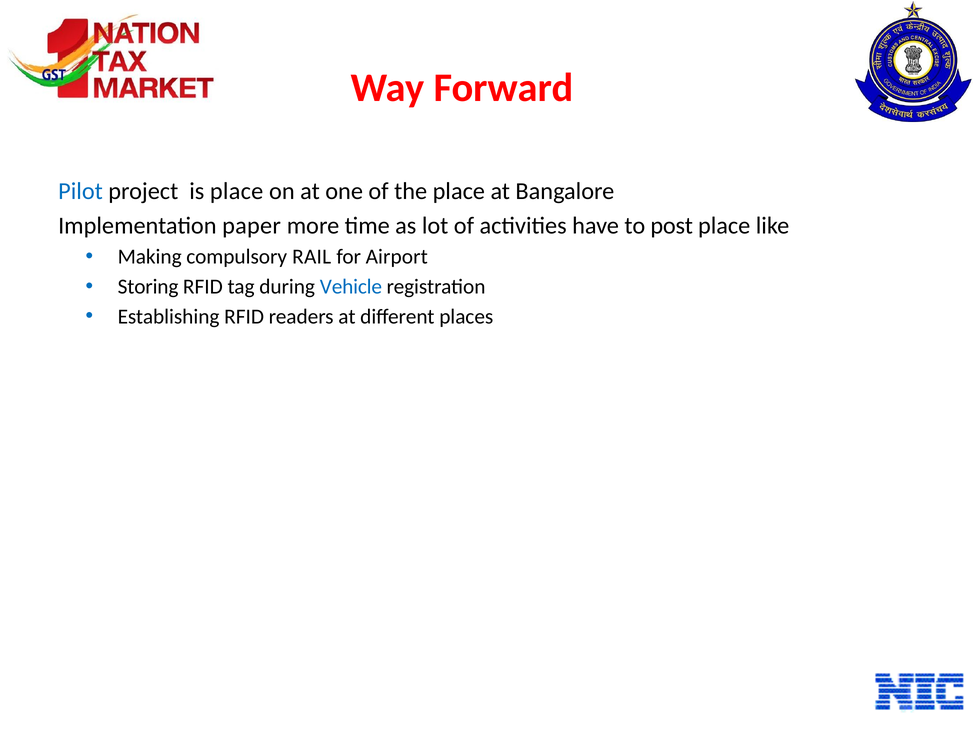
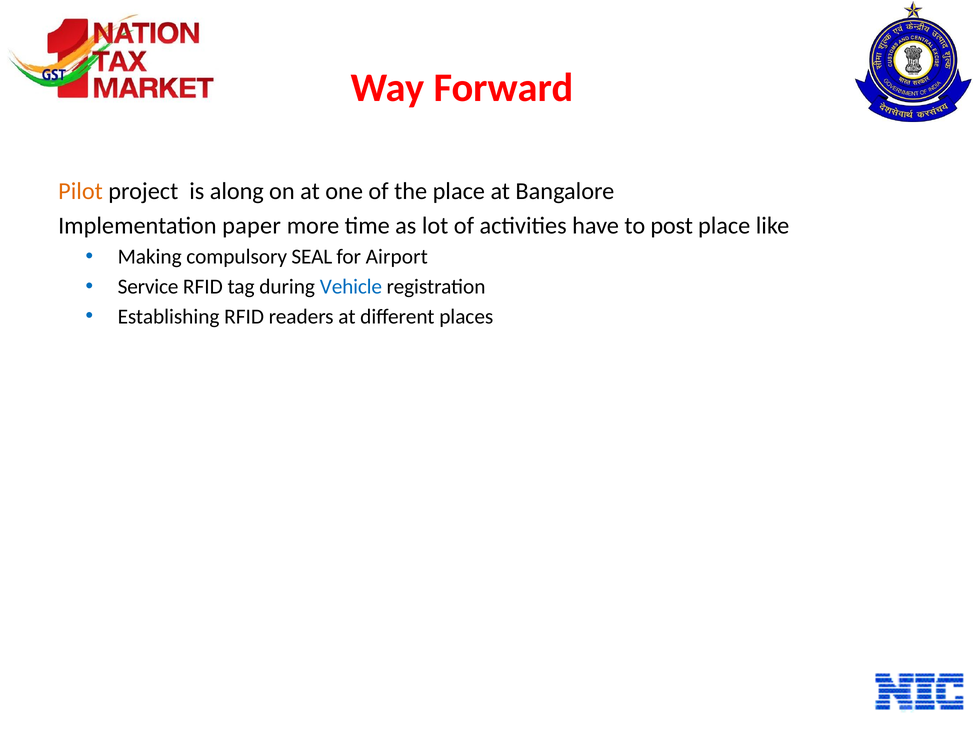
Pilot colour: blue -> orange
is place: place -> along
RAIL: RAIL -> SEAL
Storing: Storing -> Service
